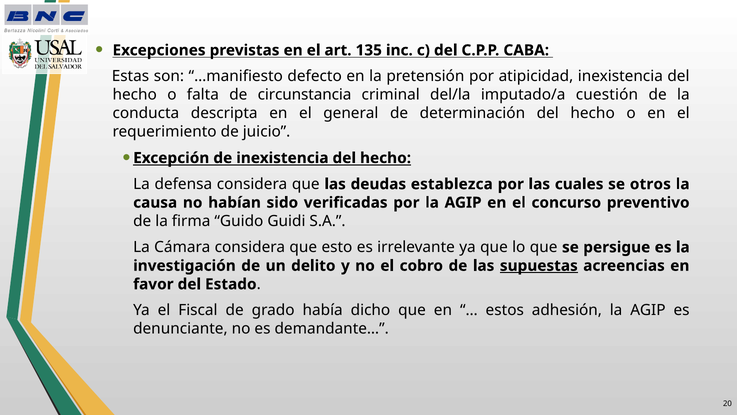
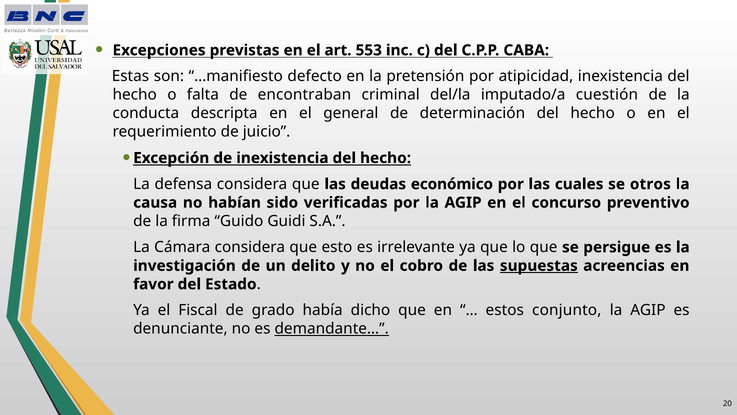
135: 135 -> 553
circunstancia: circunstancia -> encontraban
establezca: establezca -> económico
adhesión: adhesión -> conjunto
demandante… underline: none -> present
